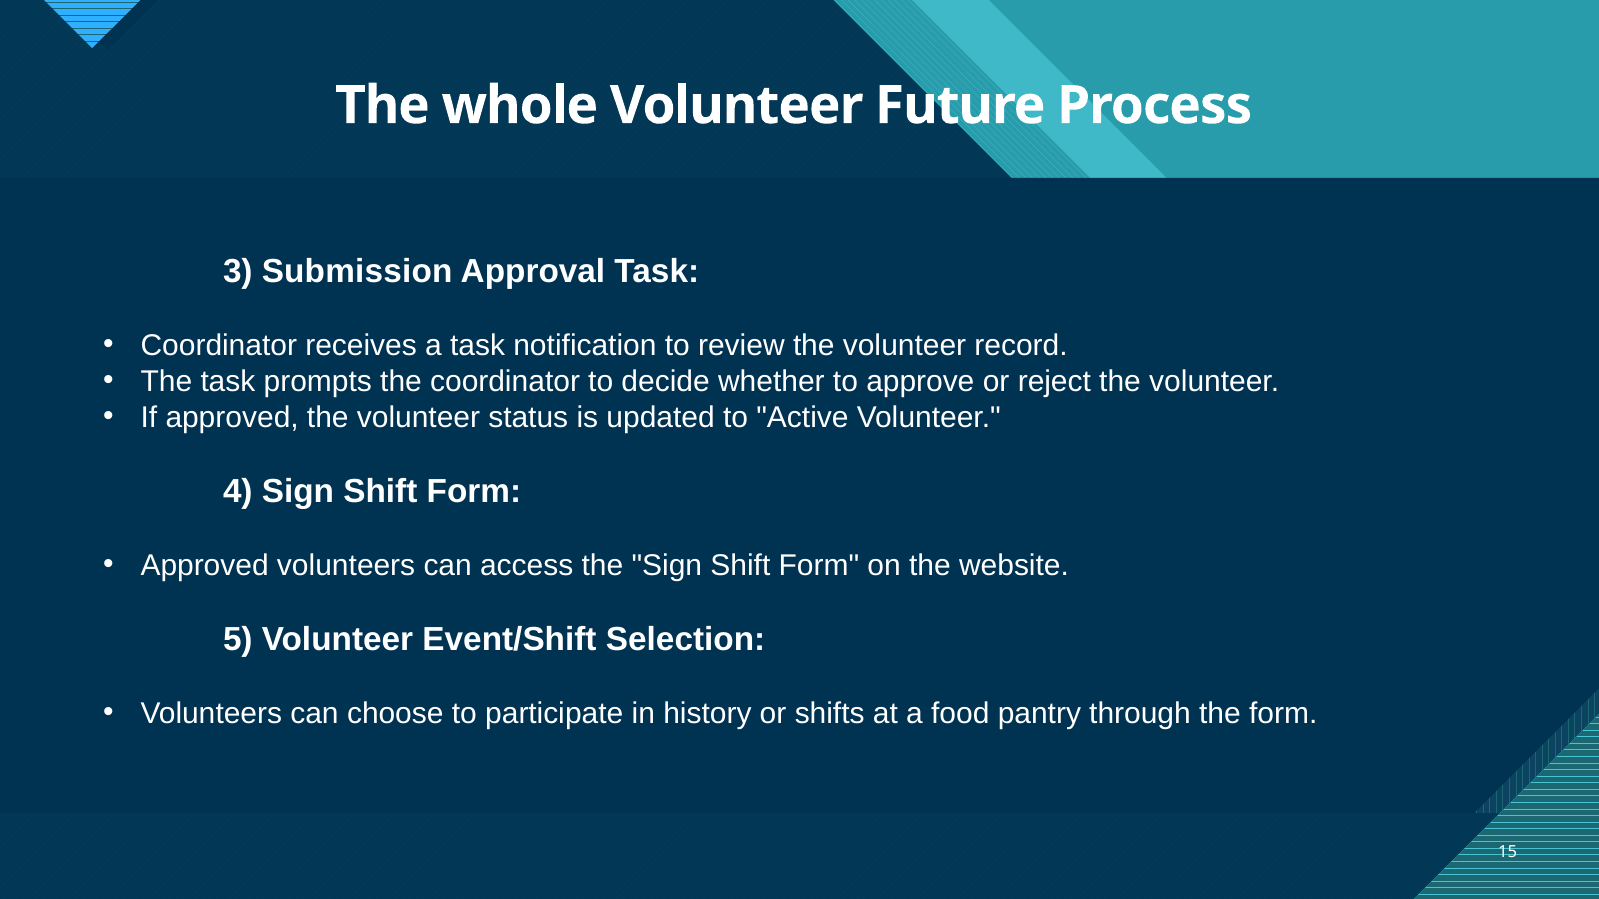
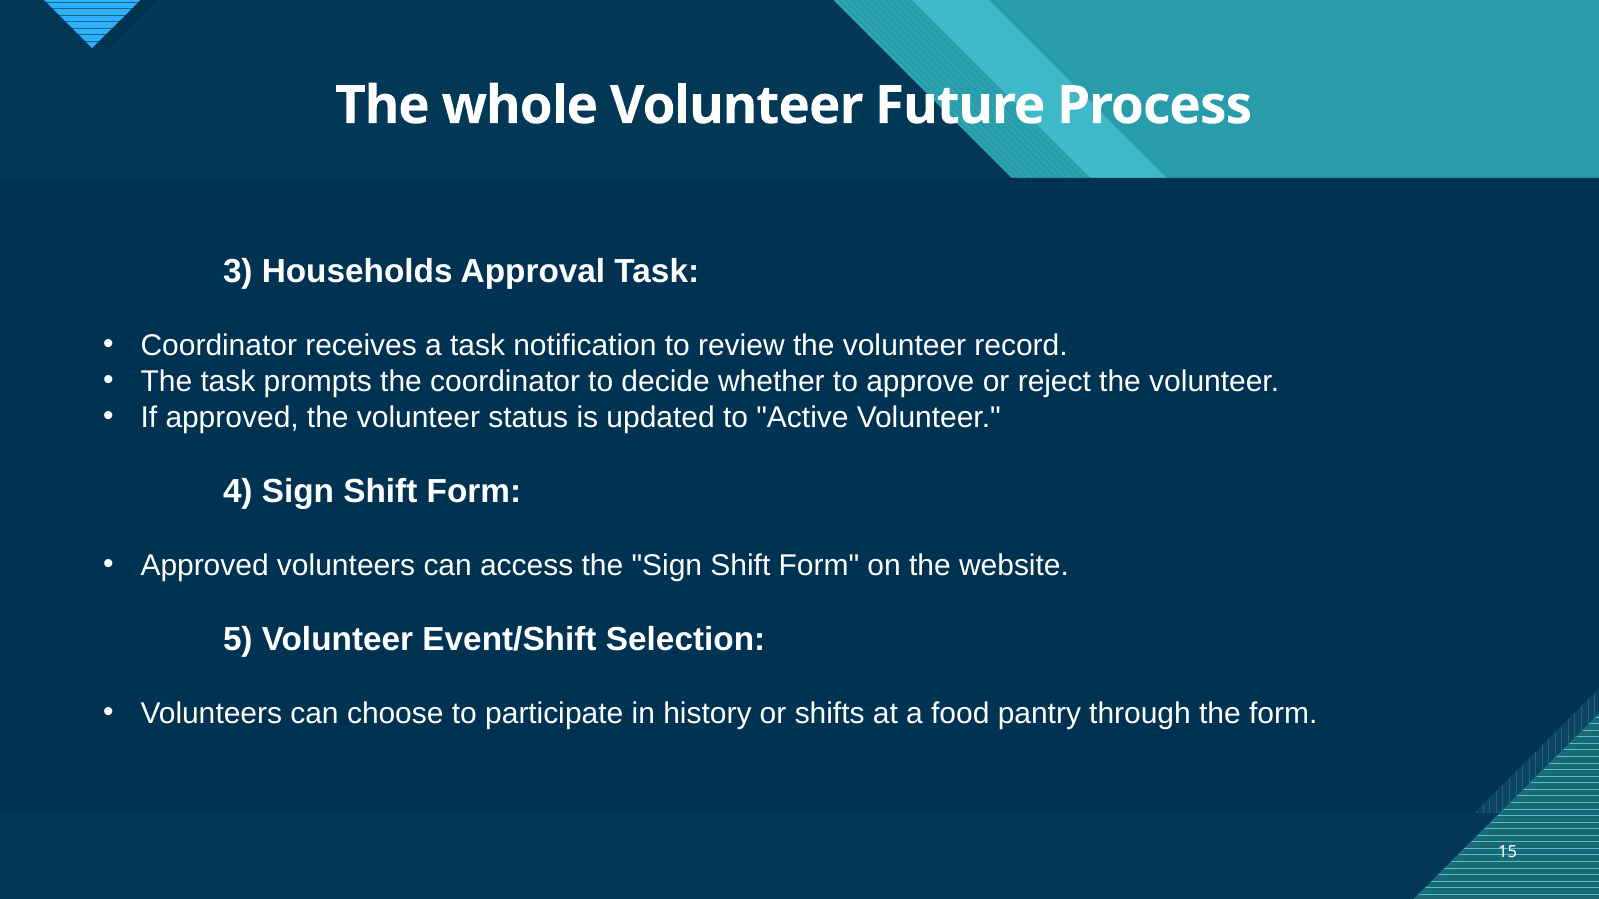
Submission: Submission -> Households
